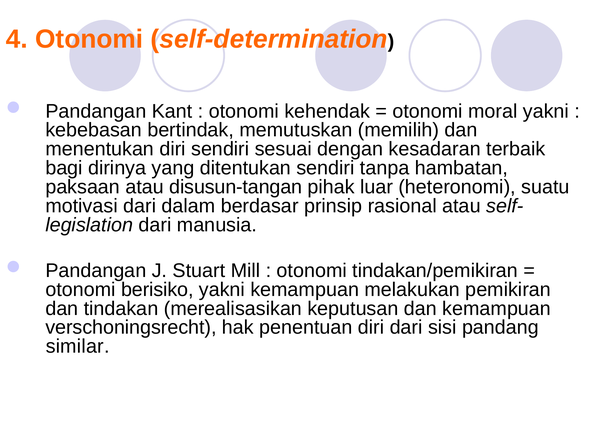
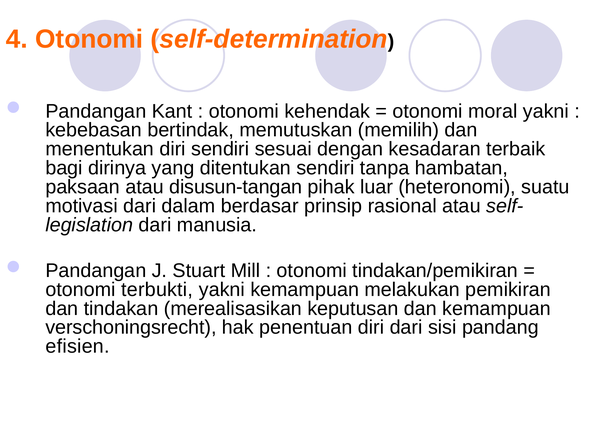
berisiko: berisiko -> terbukti
similar: similar -> efisien
